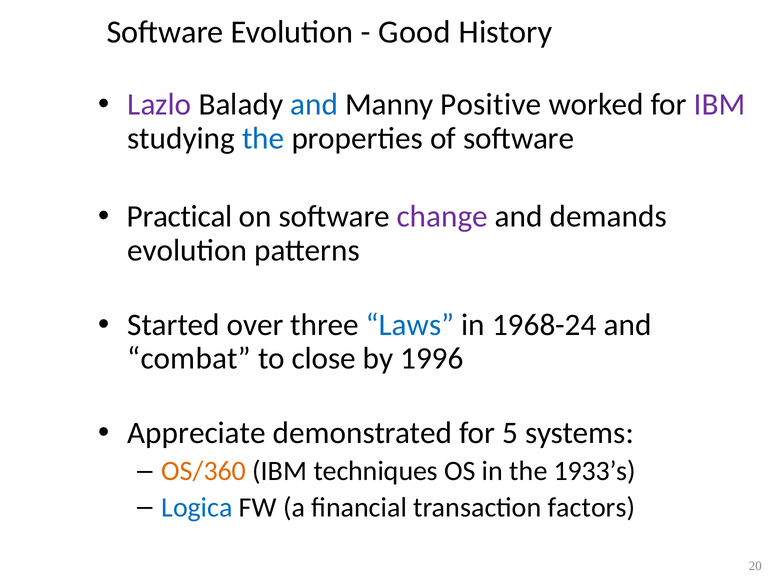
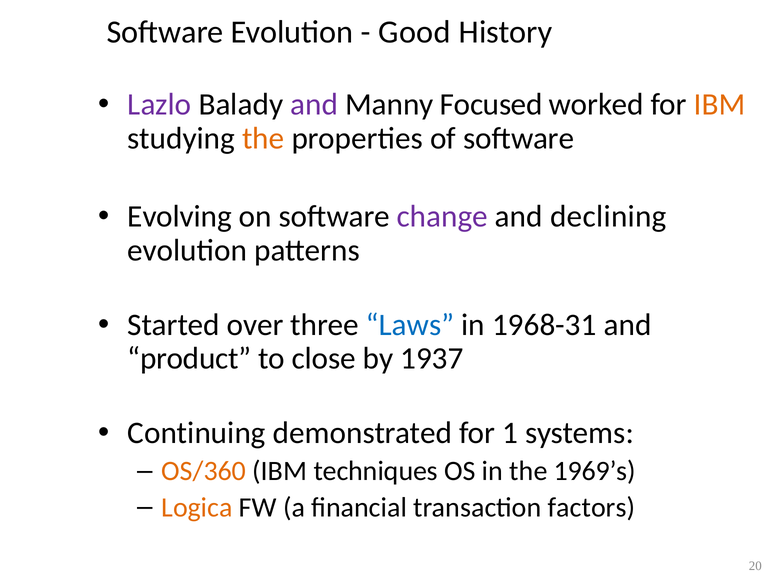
and at (314, 105) colour: blue -> purple
Positive: Positive -> Focused
IBM at (720, 105) colour: purple -> orange
the at (263, 138) colour: blue -> orange
Practical: Practical -> Evolving
demands: demands -> declining
1968-24: 1968-24 -> 1968-31
combat: combat -> product
1996: 1996 -> 1937
Appreciate: Appreciate -> Continuing
5: 5 -> 1
1933’s: 1933’s -> 1969’s
Logica colour: blue -> orange
